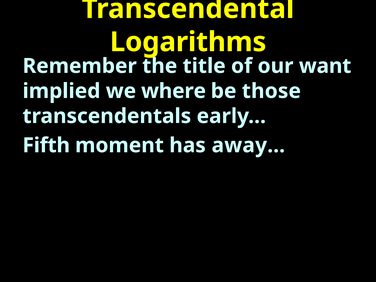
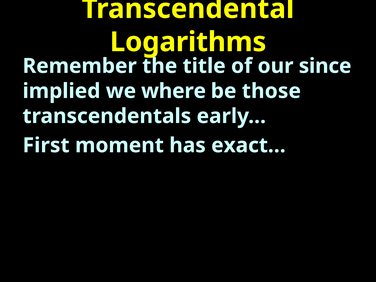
want: want -> since
Fifth: Fifth -> First
away…: away… -> exact…
